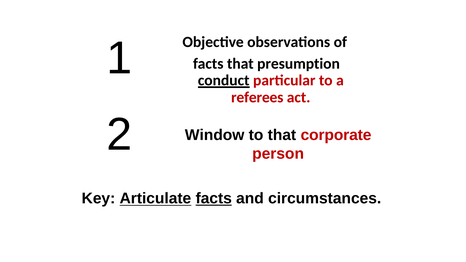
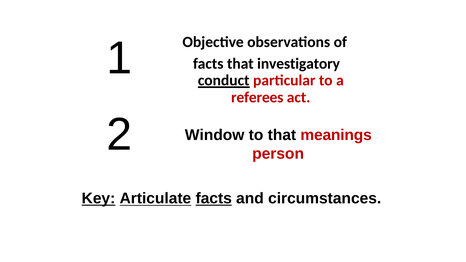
presumption: presumption -> investigatory
corporate: corporate -> meanings
Key underline: none -> present
